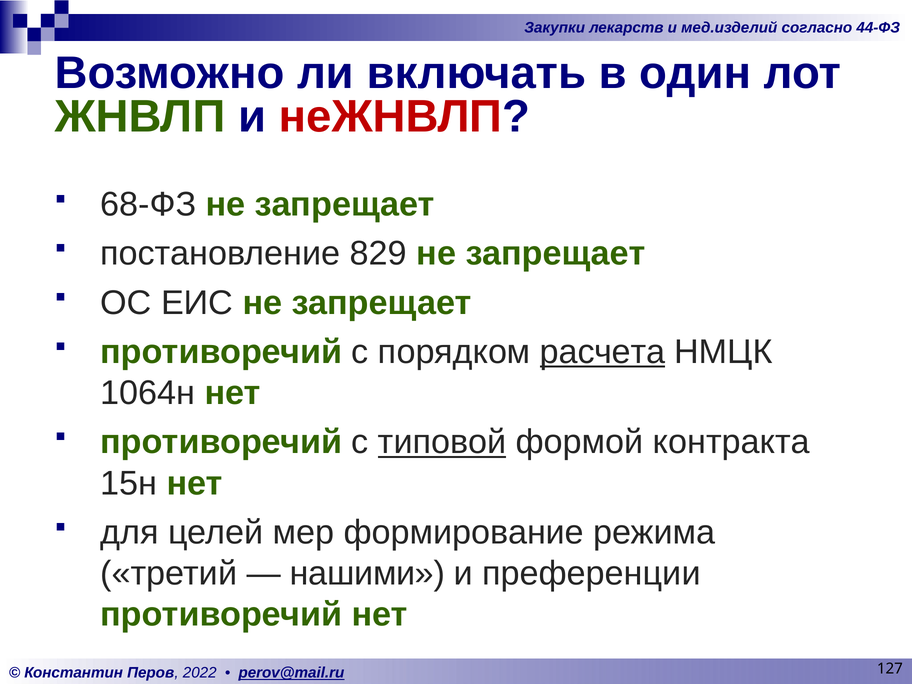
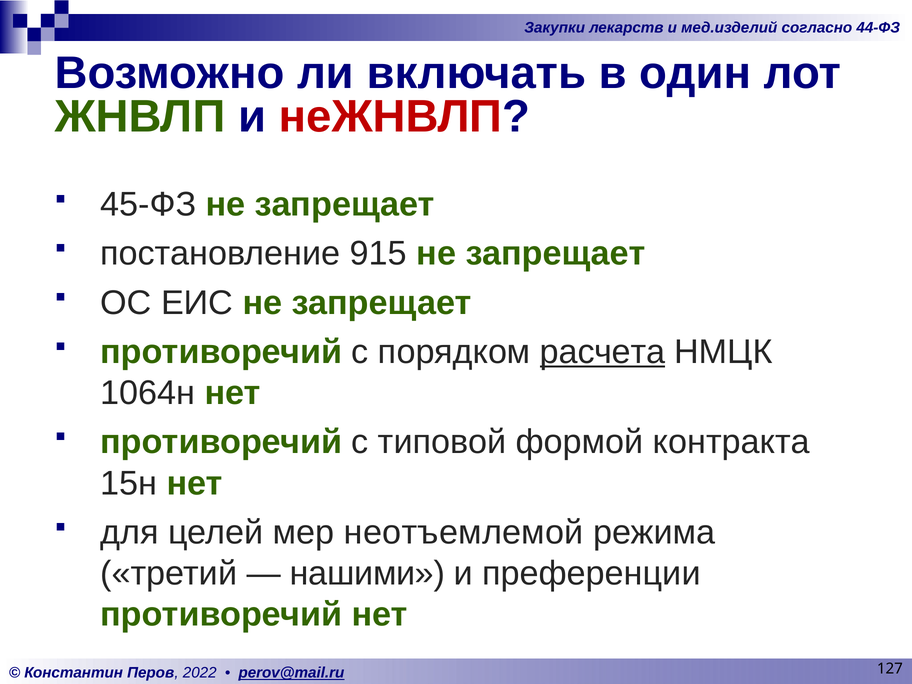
68-ФЗ: 68-ФЗ -> 45-ФЗ
829: 829 -> 915
типовой underline: present -> none
формирование: формирование -> неотъемлемой
